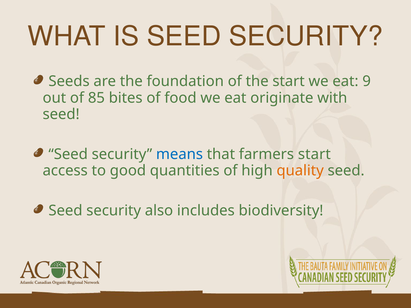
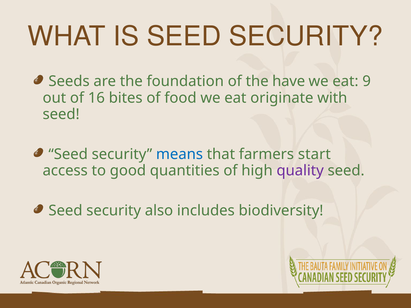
the start: start -> have
85: 85 -> 16
quality colour: orange -> purple
